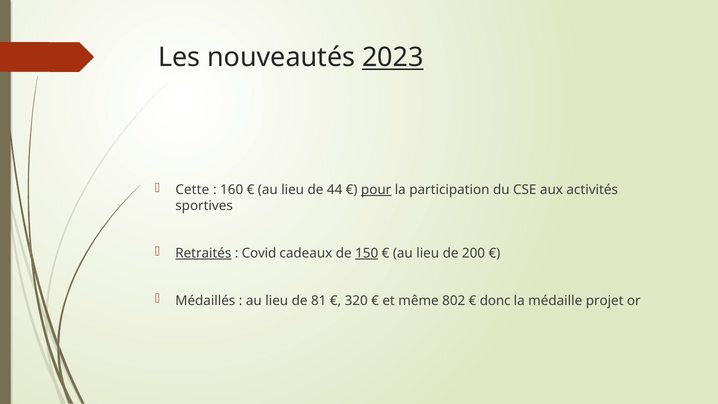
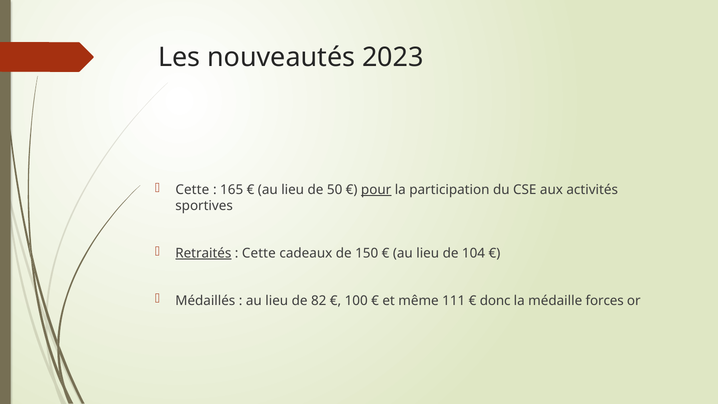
2023 underline: present -> none
160: 160 -> 165
44: 44 -> 50
Covid at (259, 253): Covid -> Cette
150 underline: present -> none
200: 200 -> 104
81: 81 -> 82
320: 320 -> 100
802: 802 -> 111
projet: projet -> forces
